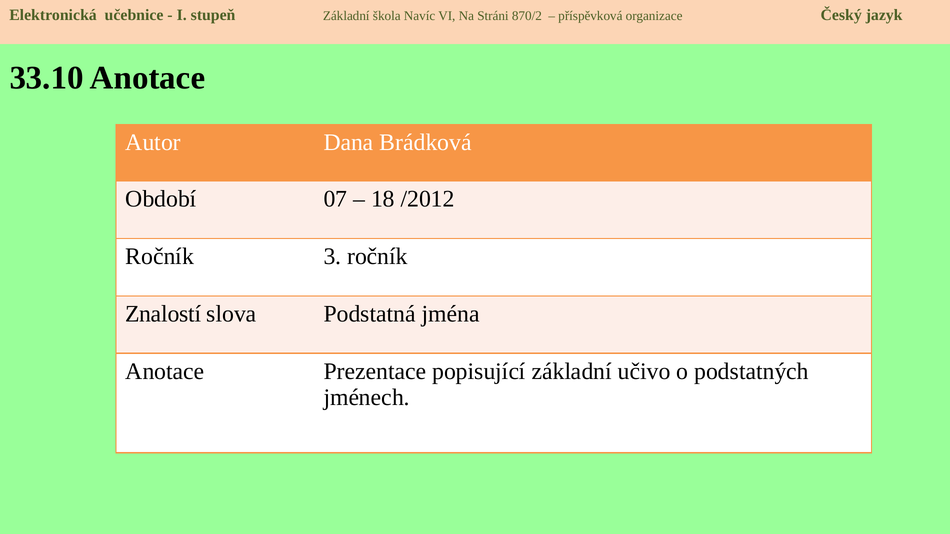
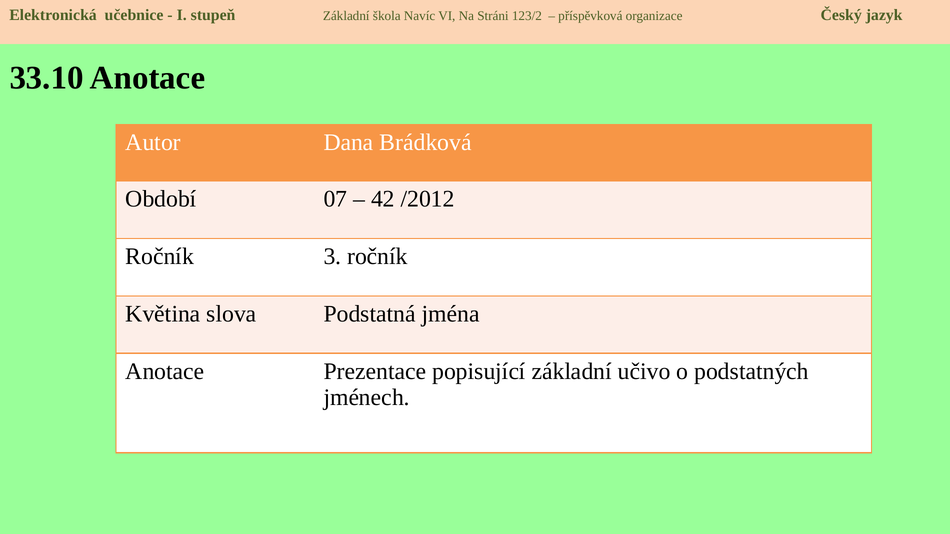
870/2: 870/2 -> 123/2
18: 18 -> 42
Znalostí: Znalostí -> Květina
